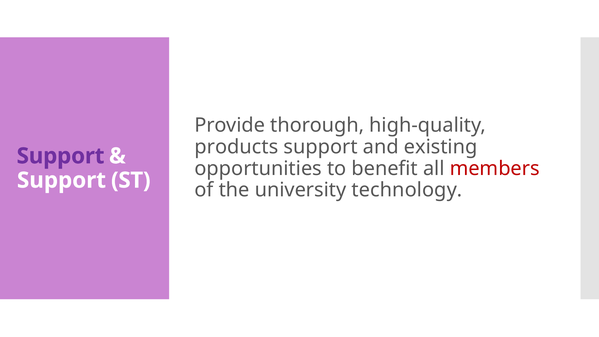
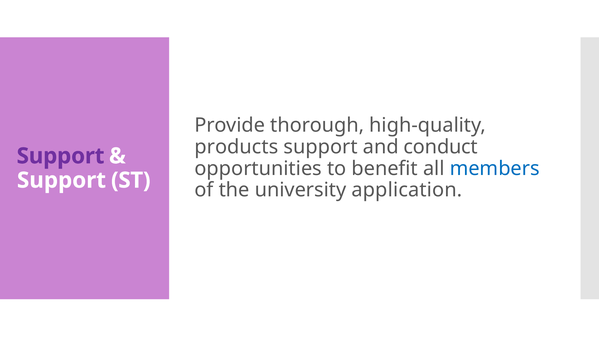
existing: existing -> conduct
members colour: red -> blue
technology: technology -> application
